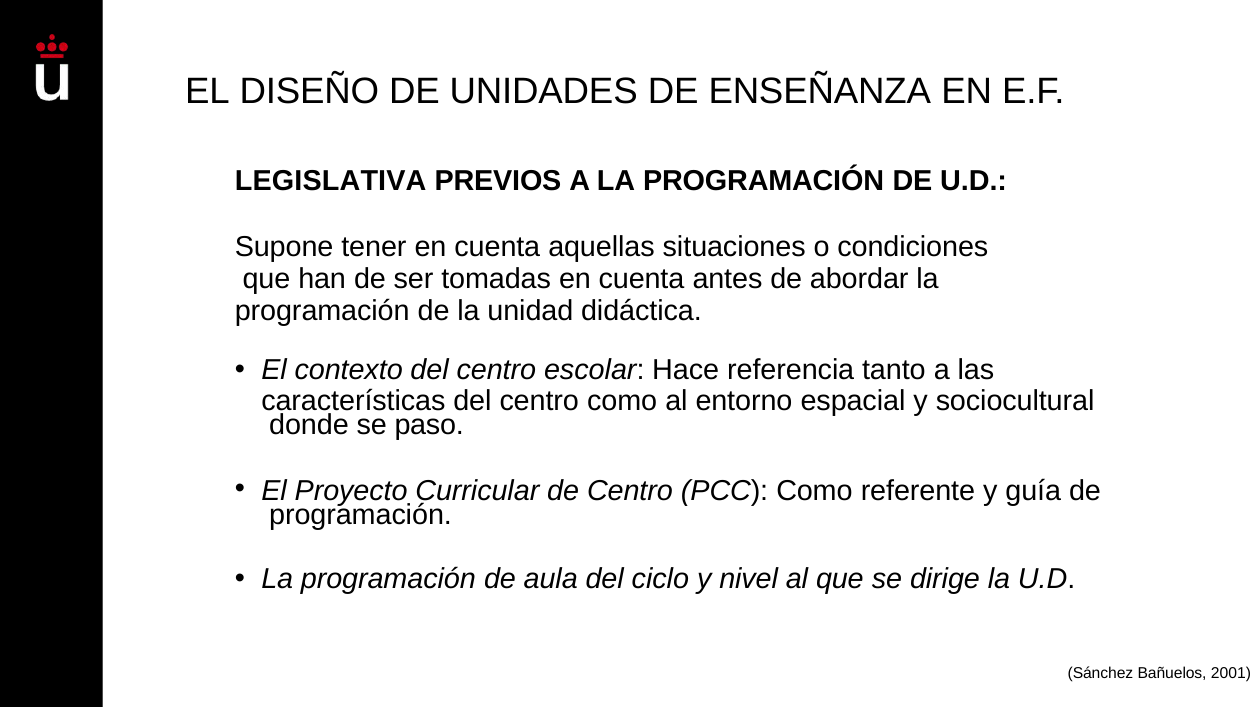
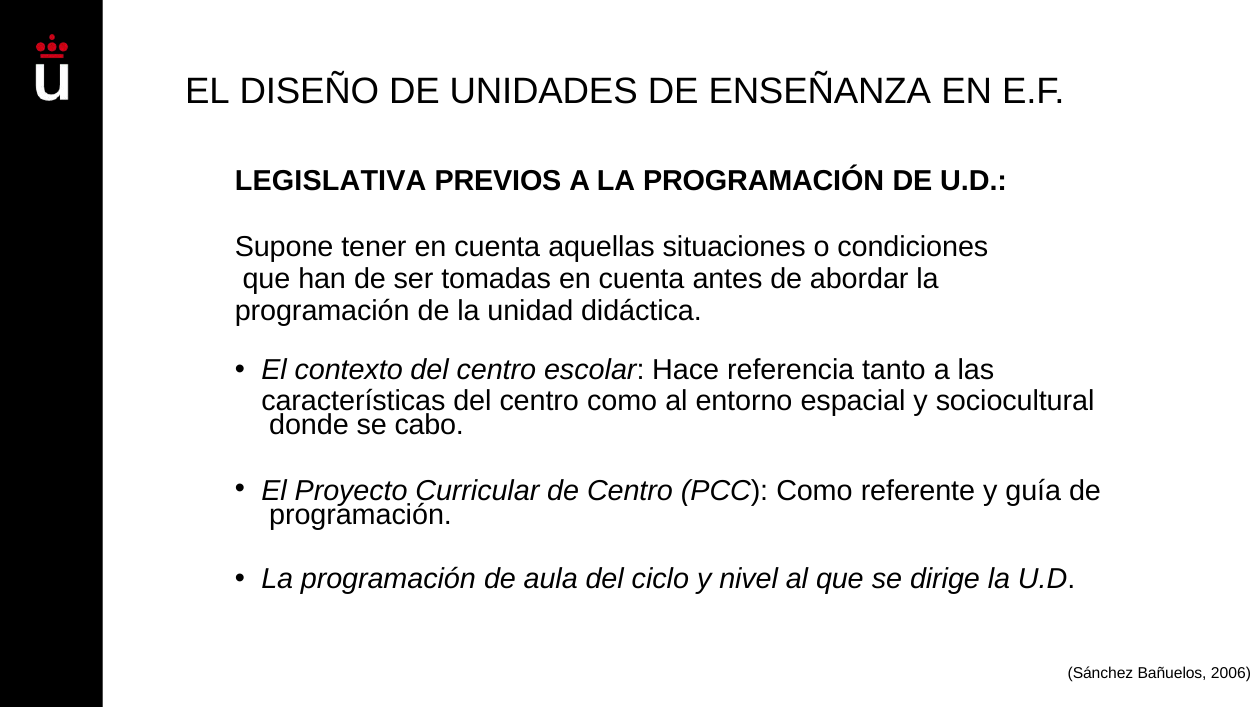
paso: paso -> cabo
2001: 2001 -> 2006
